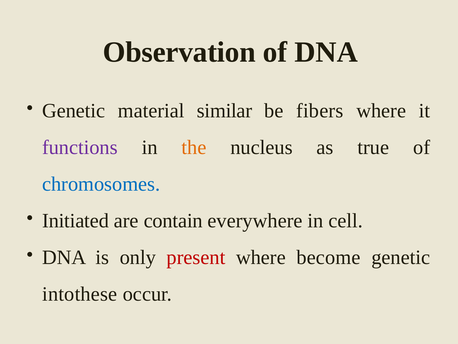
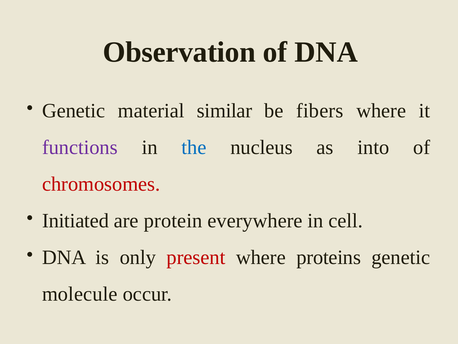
the colour: orange -> blue
true: true -> into
chromosomes colour: blue -> red
contain: contain -> protein
become: become -> proteins
intothese: intothese -> molecule
